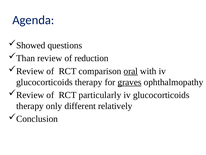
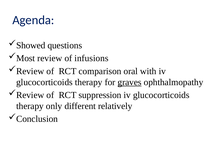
Than: Than -> Most
reduction: reduction -> infusions
oral underline: present -> none
particularly: particularly -> suppression
